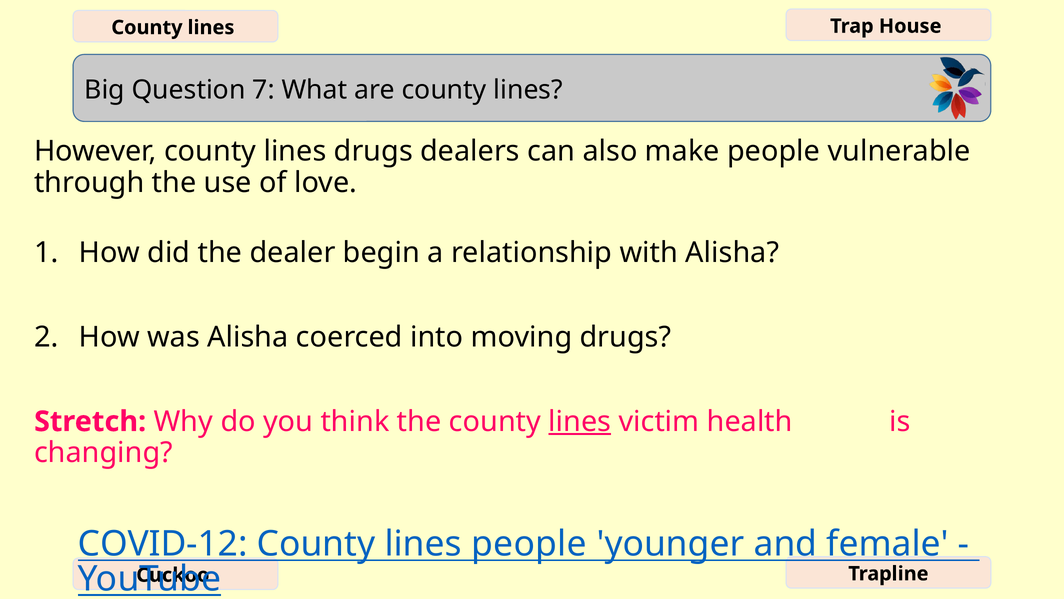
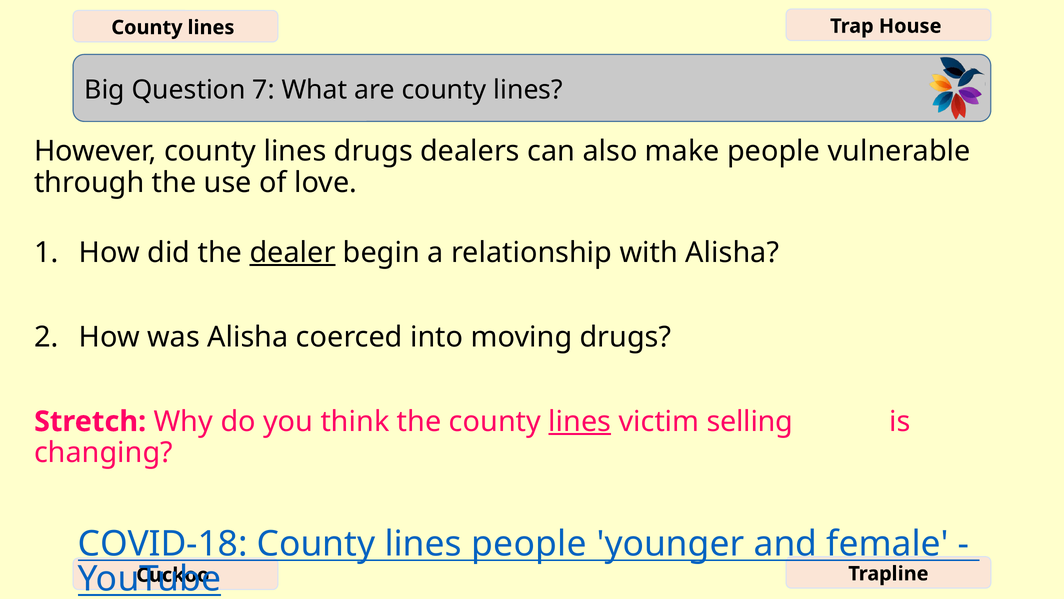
dealer underline: none -> present
health: health -> selling
COVID-12: COVID-12 -> COVID-18
